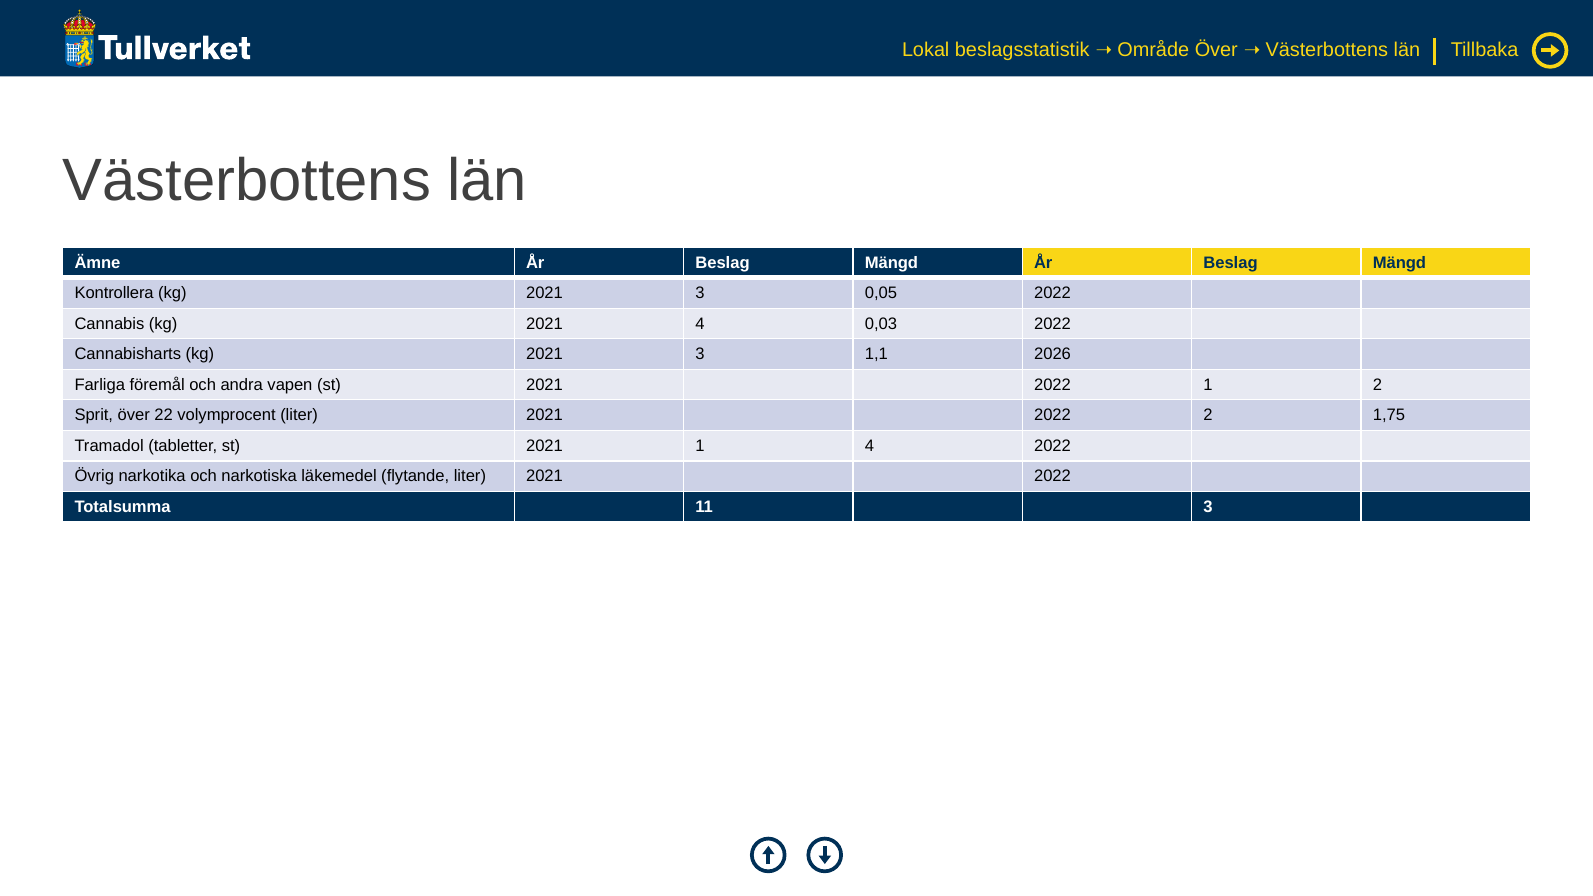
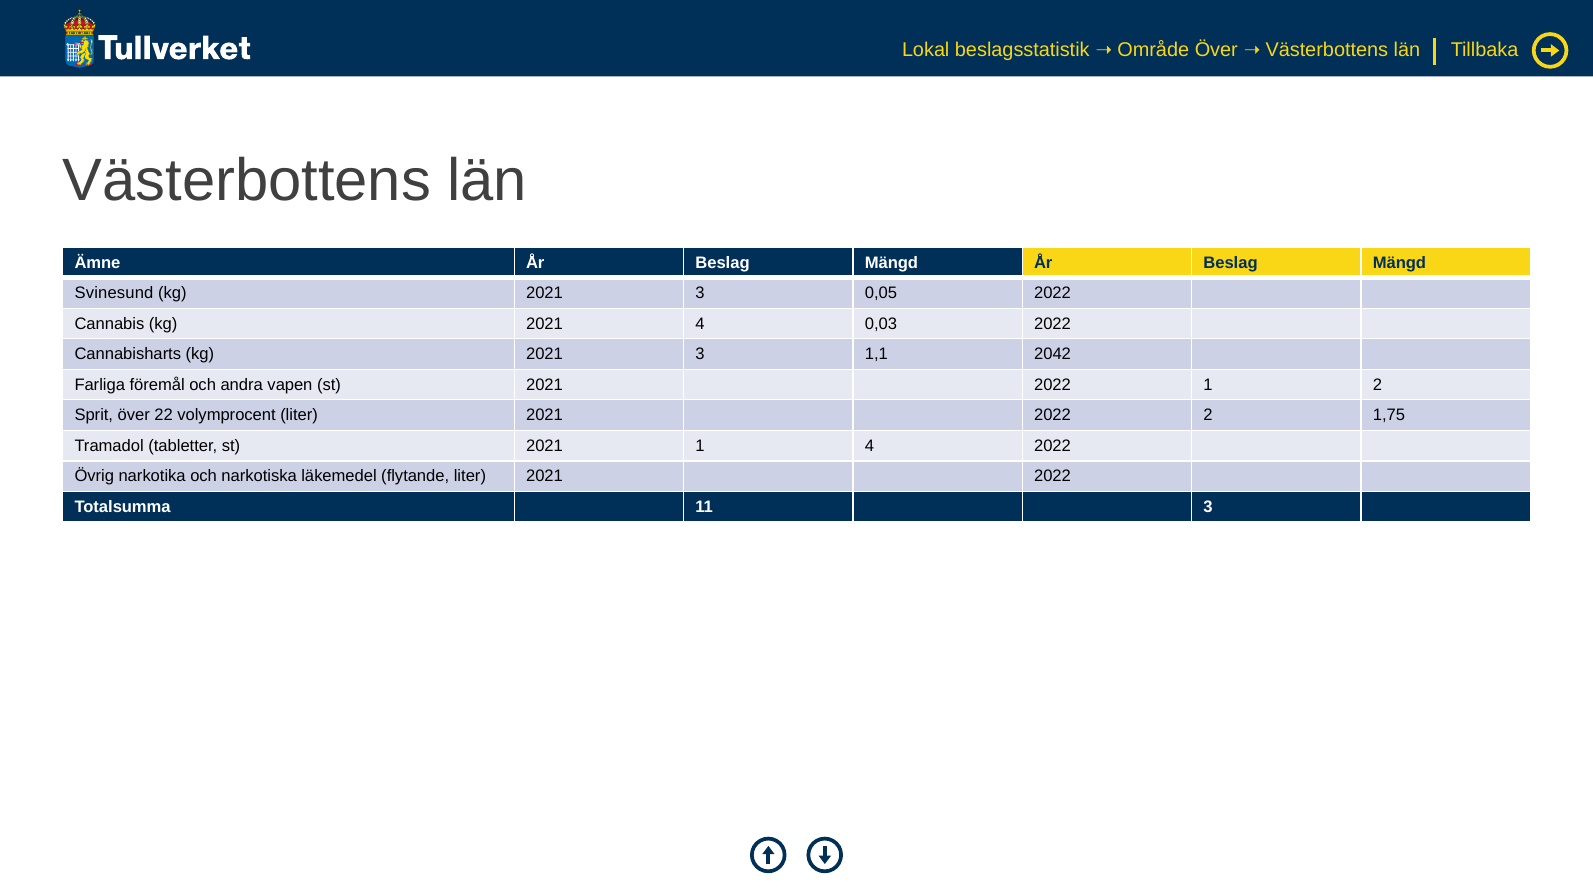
Kontrollera: Kontrollera -> Svinesund
2026: 2026 -> 2042
